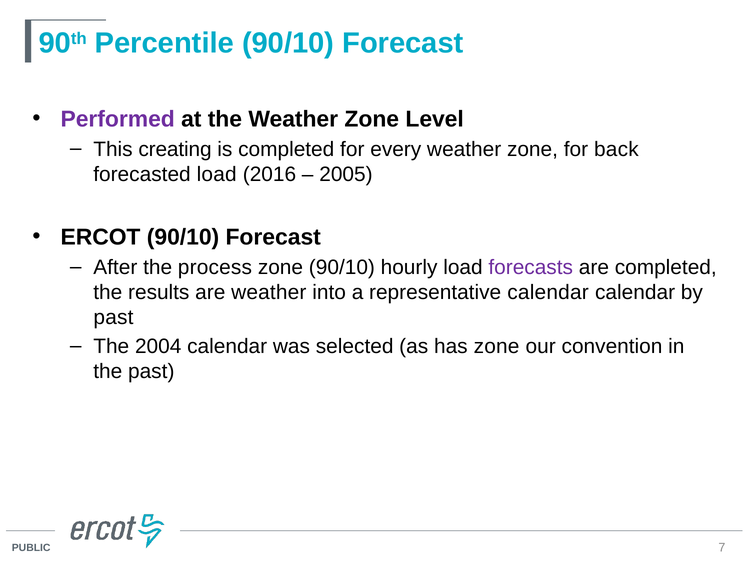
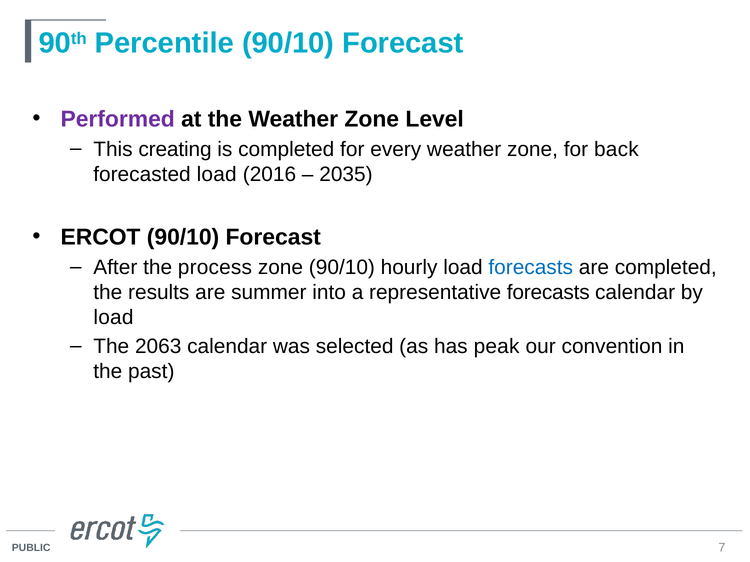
2005: 2005 -> 2035
forecasts at (531, 268) colour: purple -> blue
are weather: weather -> summer
representative calendar: calendar -> forecasts
past at (113, 318): past -> load
2004: 2004 -> 2063
has zone: zone -> peak
